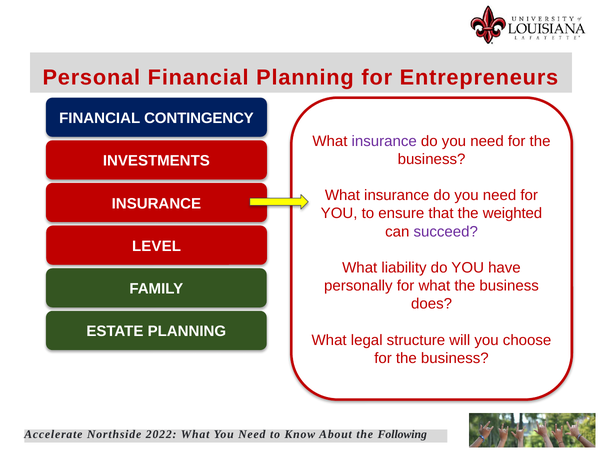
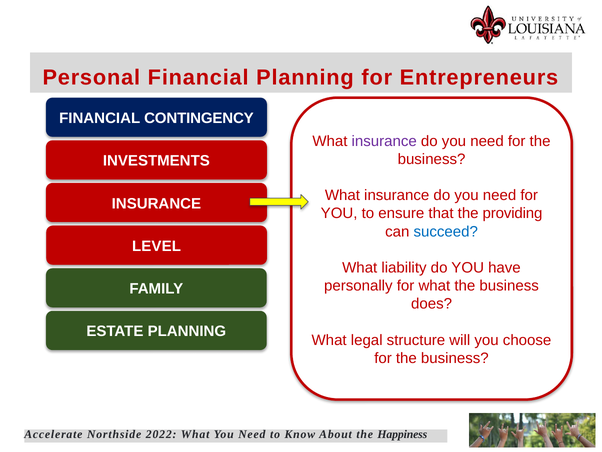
weighted: weighted -> providing
succeed colour: purple -> blue
Following: Following -> Happiness
